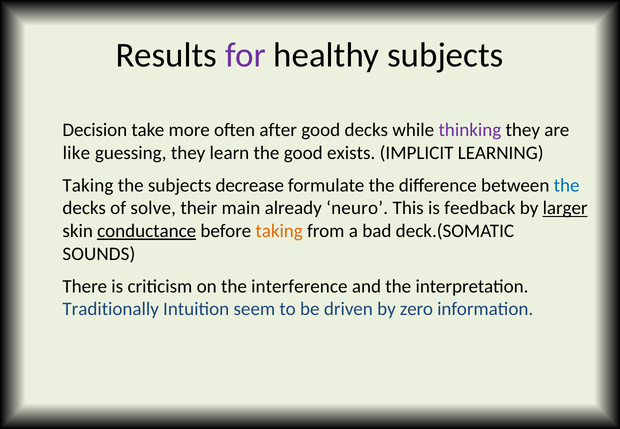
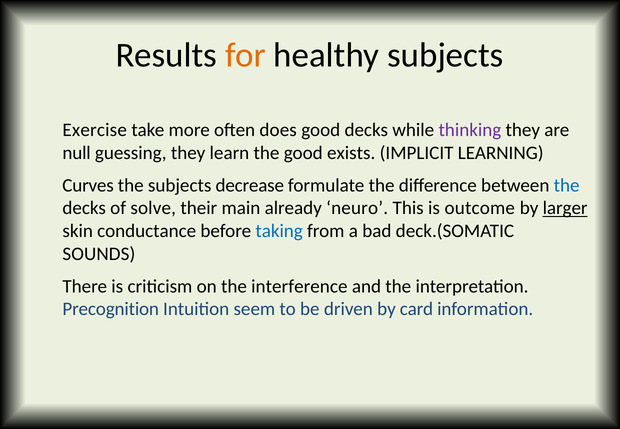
for colour: purple -> orange
Decision: Decision -> Exercise
after: after -> does
like: like -> null
Taking at (88, 185): Taking -> Curves
feedback: feedback -> outcome
conductance underline: present -> none
taking at (279, 231) colour: orange -> blue
Traditionally: Traditionally -> Precognition
zero: zero -> card
